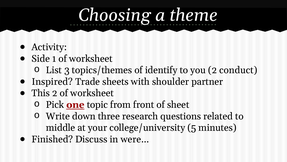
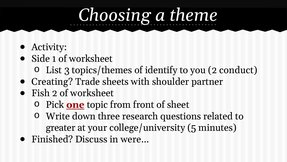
Inspired: Inspired -> Creating
This: This -> Fish
middle: middle -> greater
